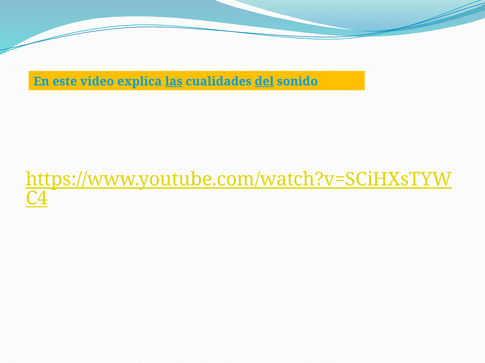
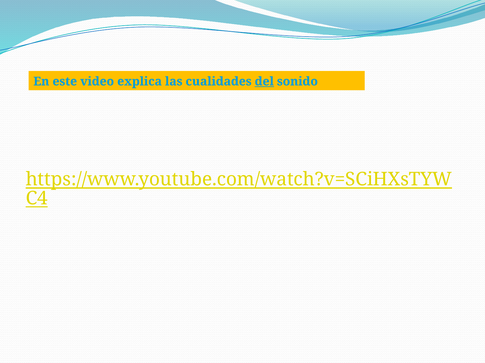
las underline: present -> none
